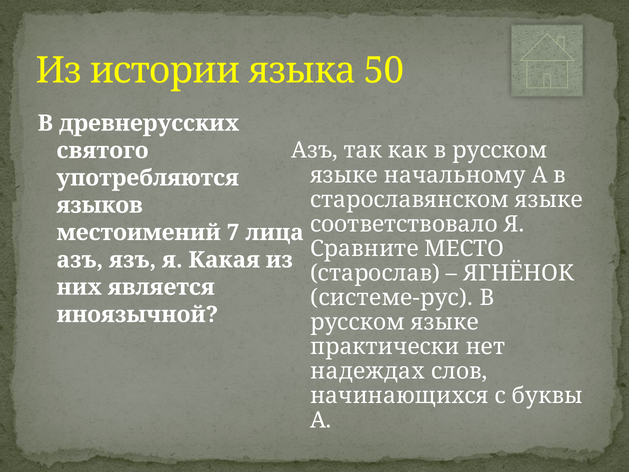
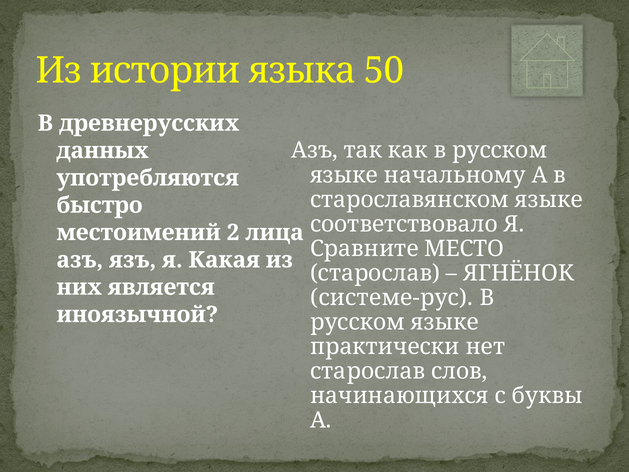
святого: святого -> данных
языков: языков -> быстро
7: 7 -> 2
надеждах at (368, 371): надеждах -> старослав
